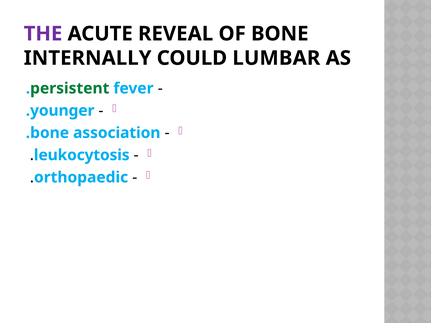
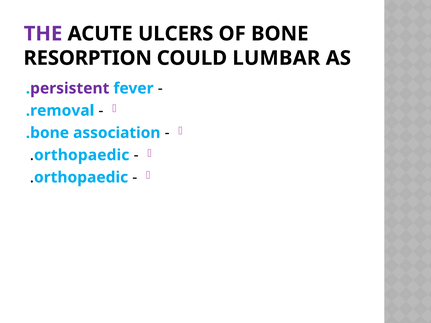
REVEAL: REVEAL -> ULCERS
INTERNALLY: INTERNALLY -> RESORPTION
persistent colour: green -> purple
younger: younger -> removal
leukocytosis at (82, 155): leukocytosis -> orthopaedic
